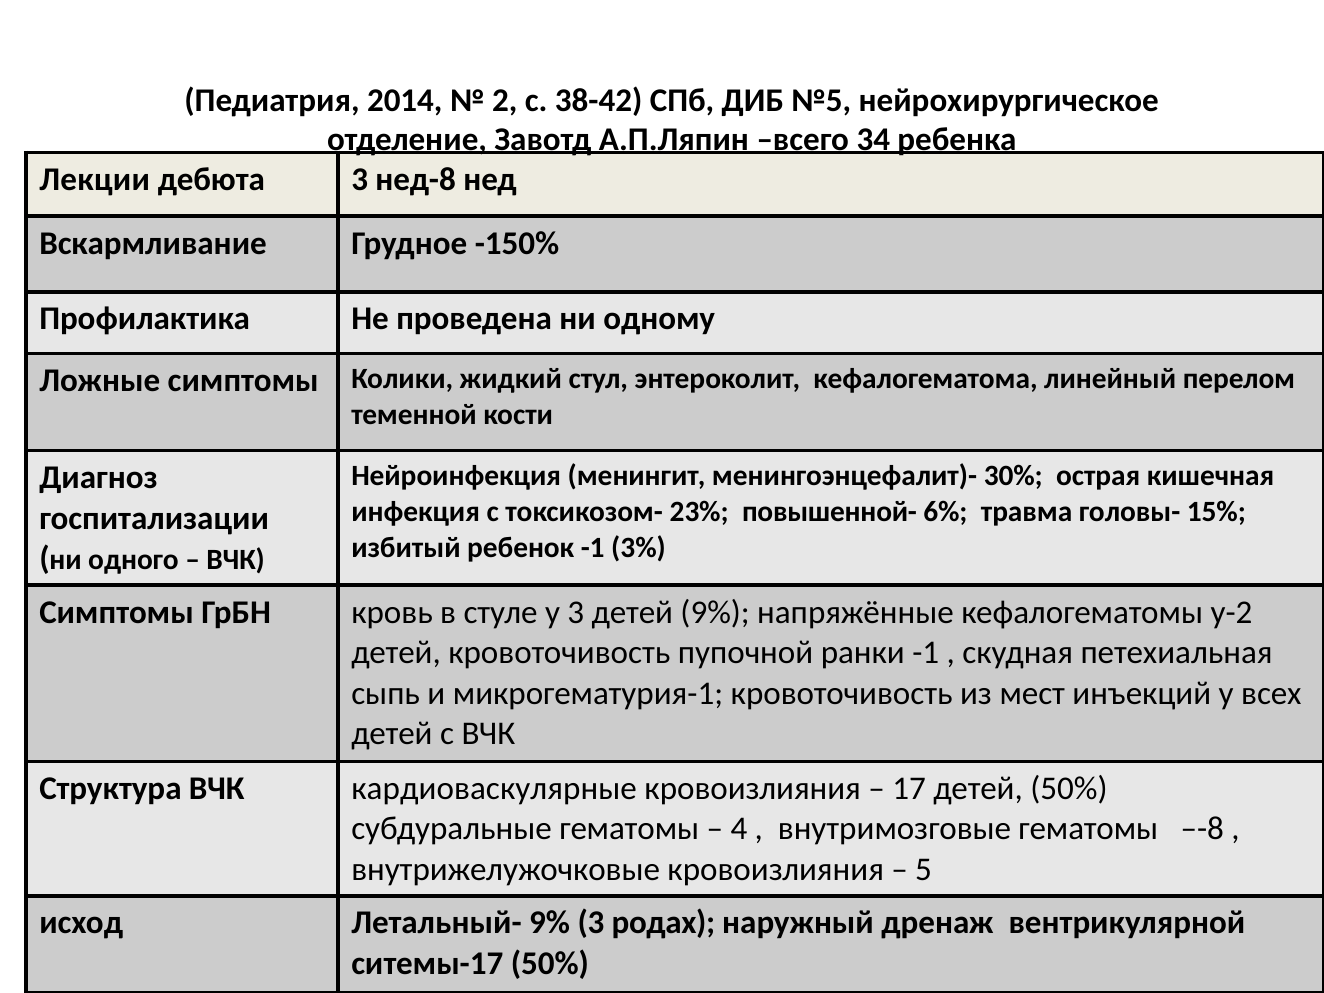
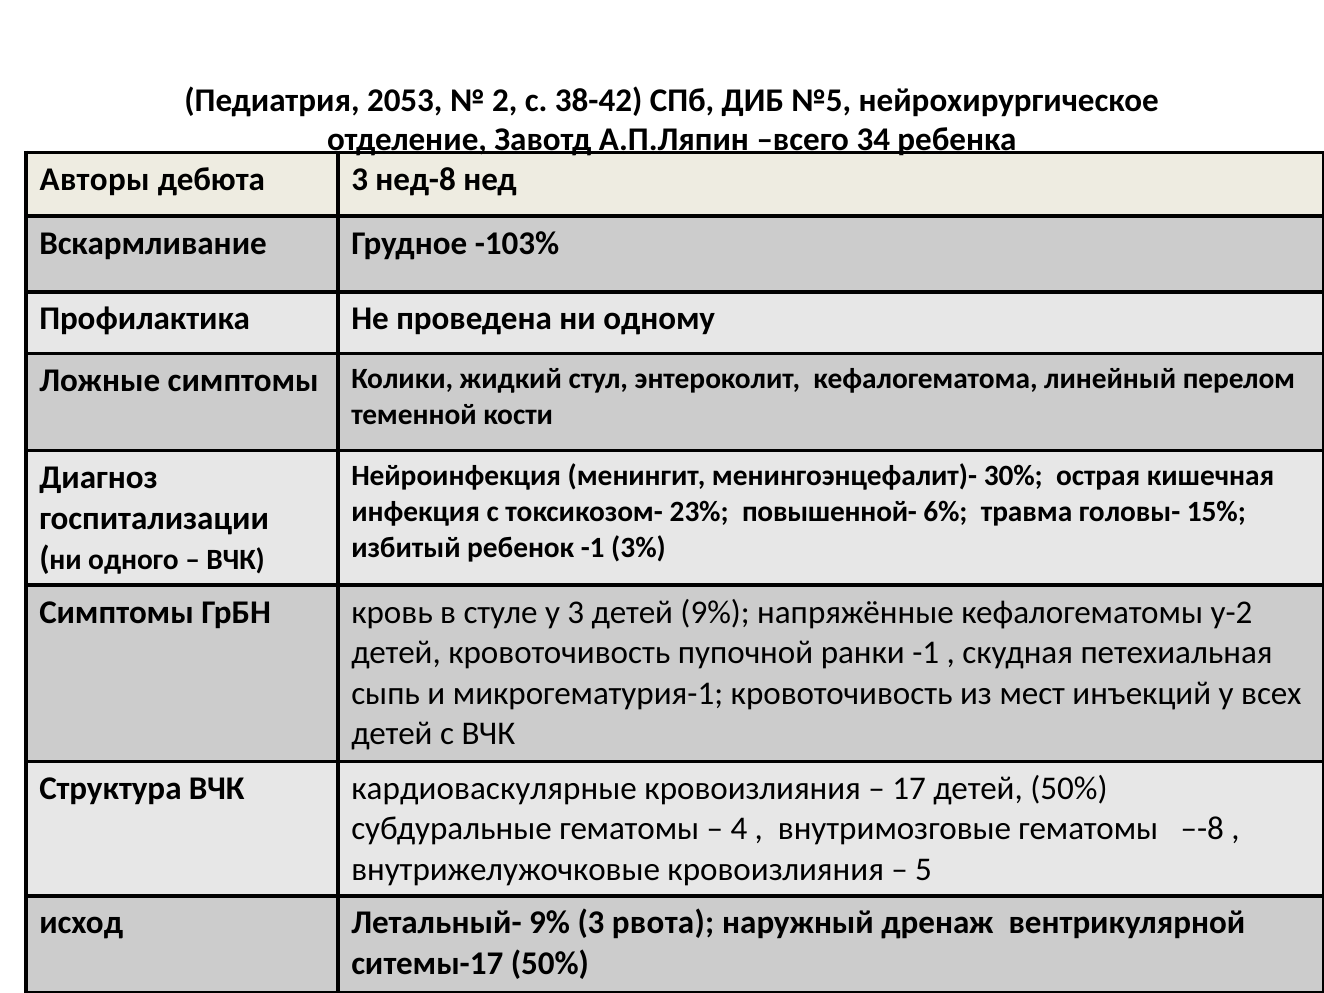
2014: 2014 -> 2053
Лекции: Лекции -> Авторы
-150%: -150% -> -103%
родах: родах -> рвота
